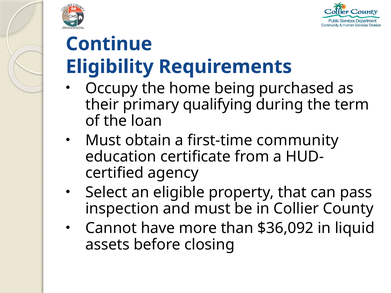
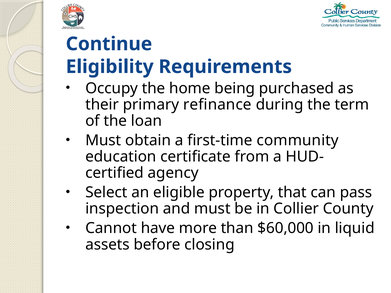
qualifying: qualifying -> refinance
$36,092: $36,092 -> $60,000
